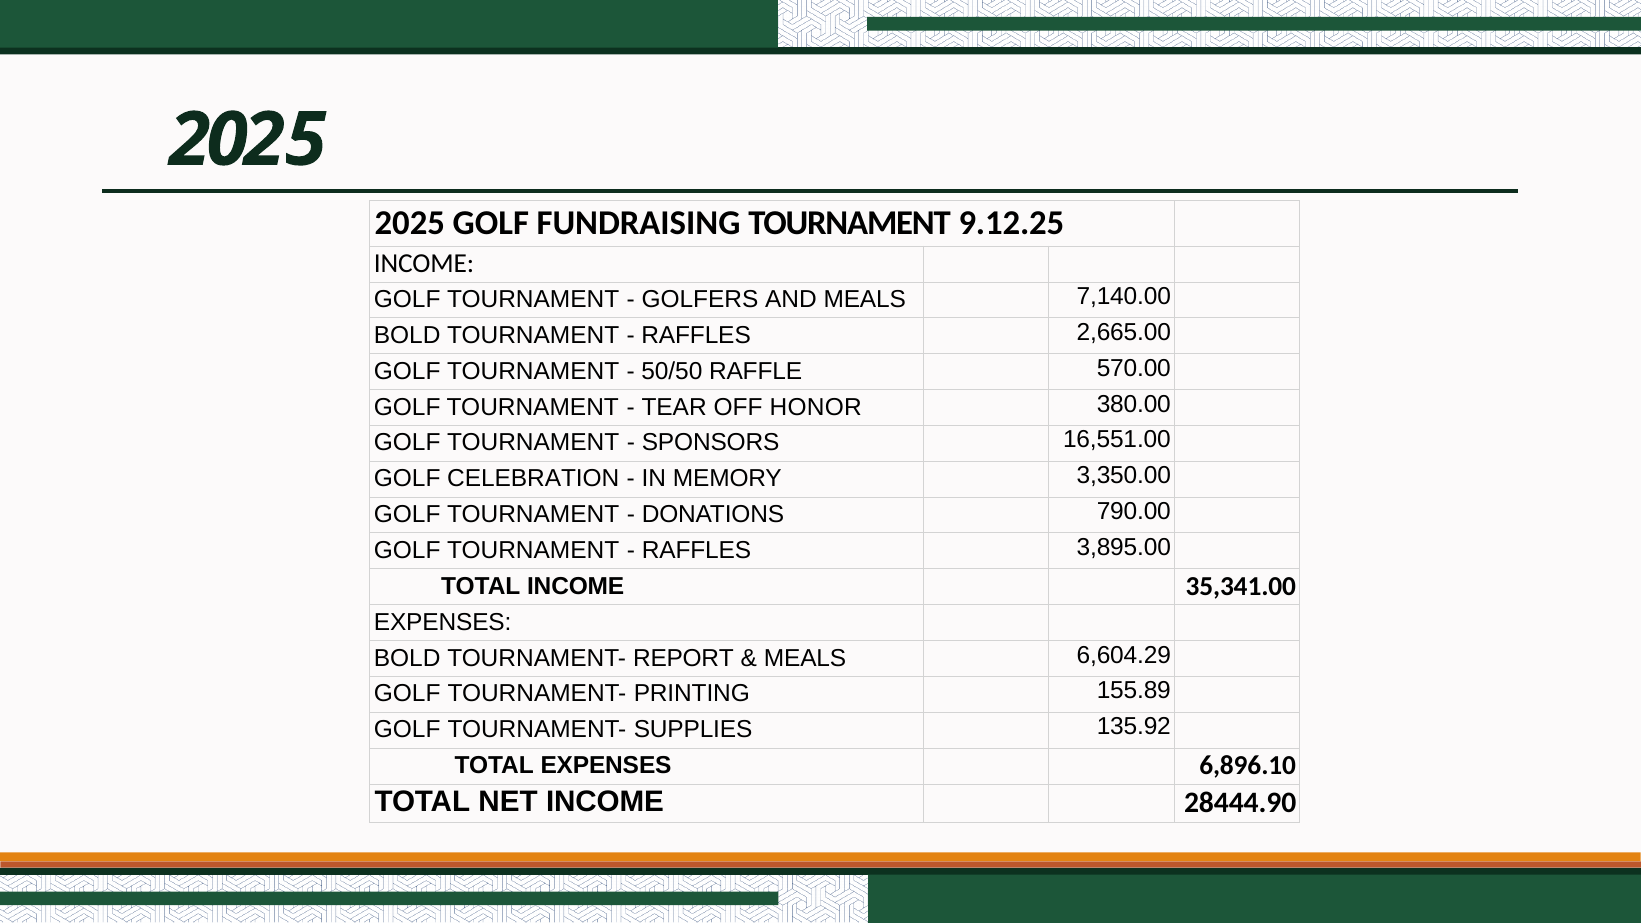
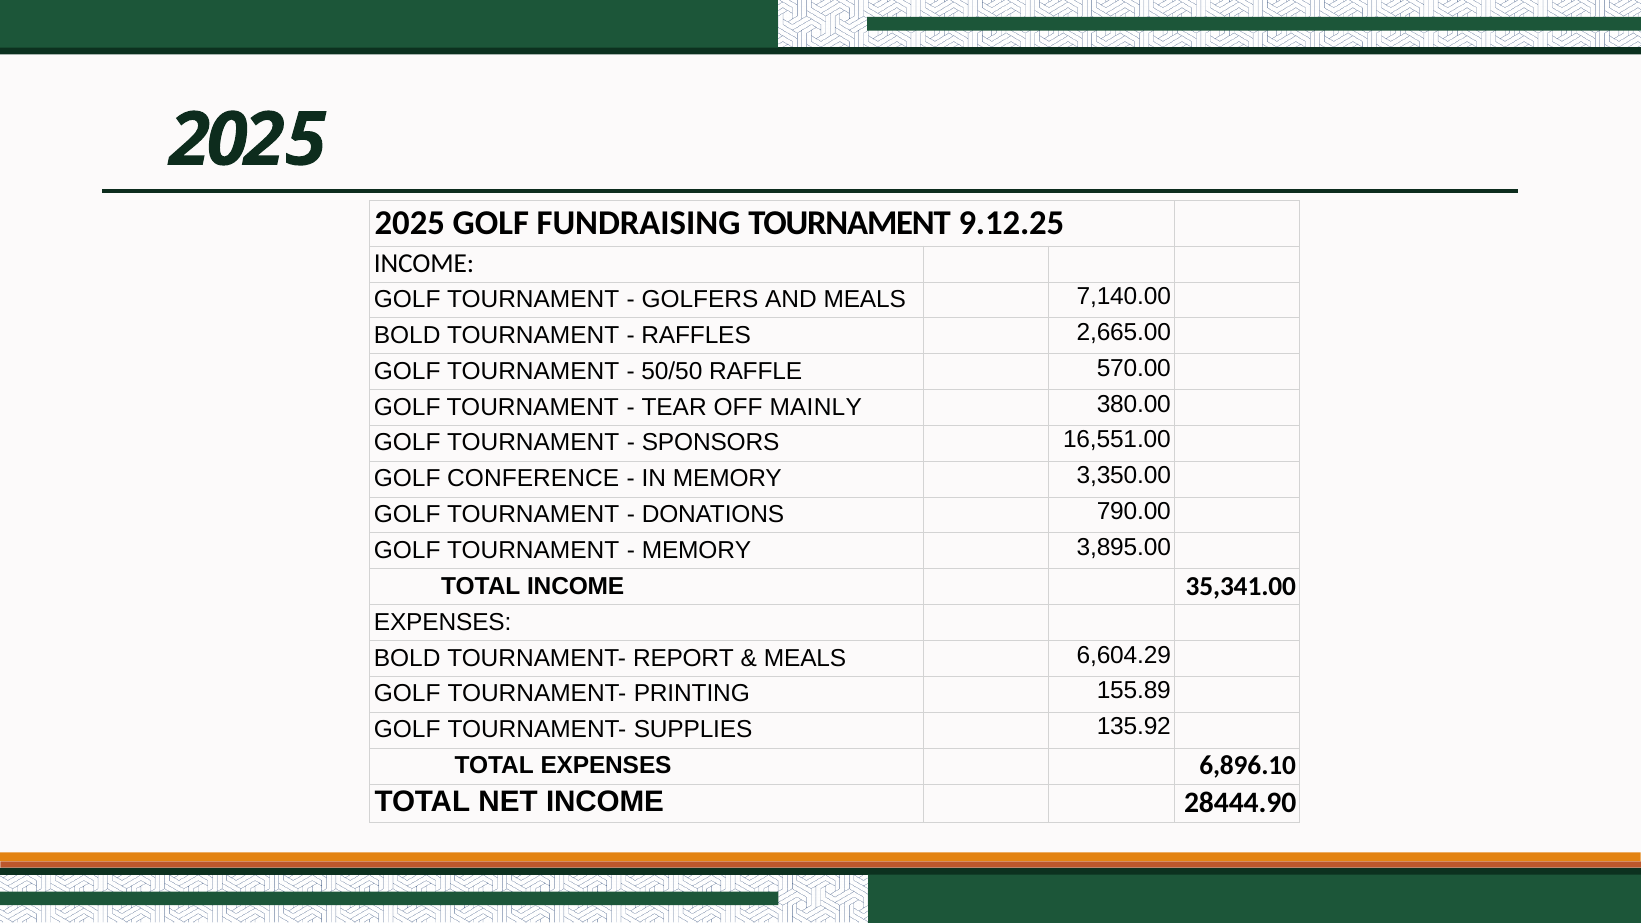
HONOR: HONOR -> MAINLY
CELEBRATION: CELEBRATION -> CONFERENCE
RAFFLES at (696, 551): RAFFLES -> MEMORY
